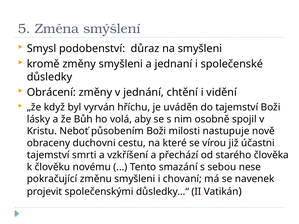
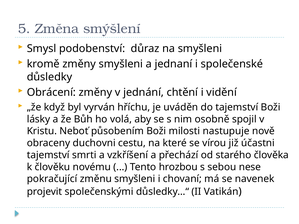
smazání: smazání -> hrozbou
